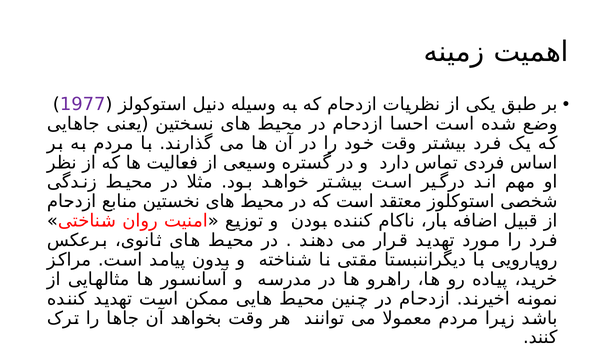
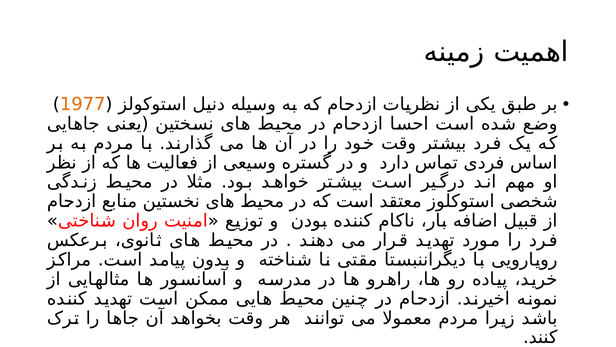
1977 colour: purple -> orange
